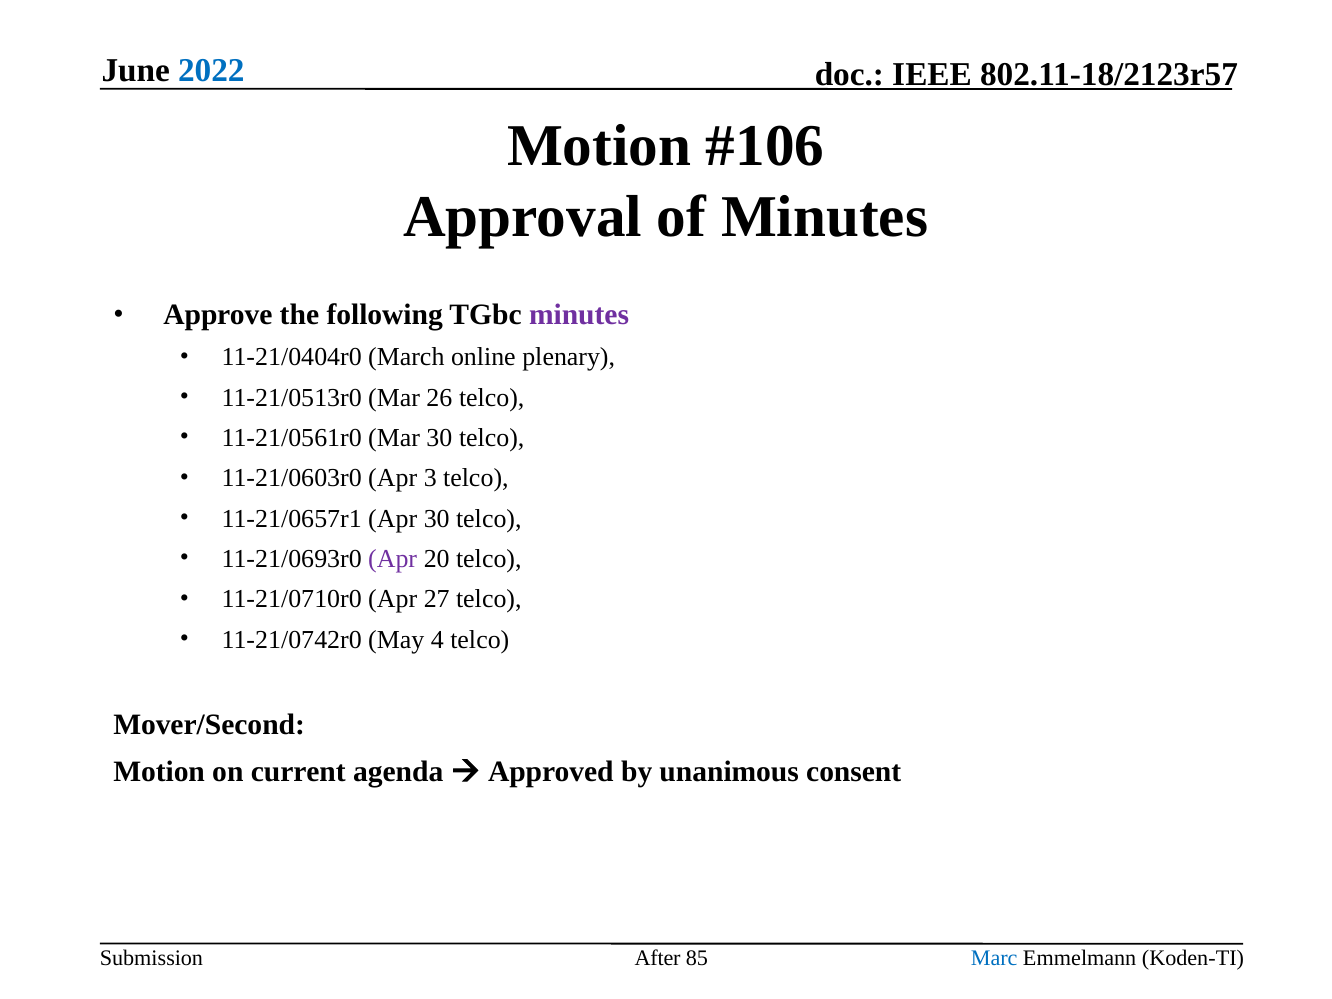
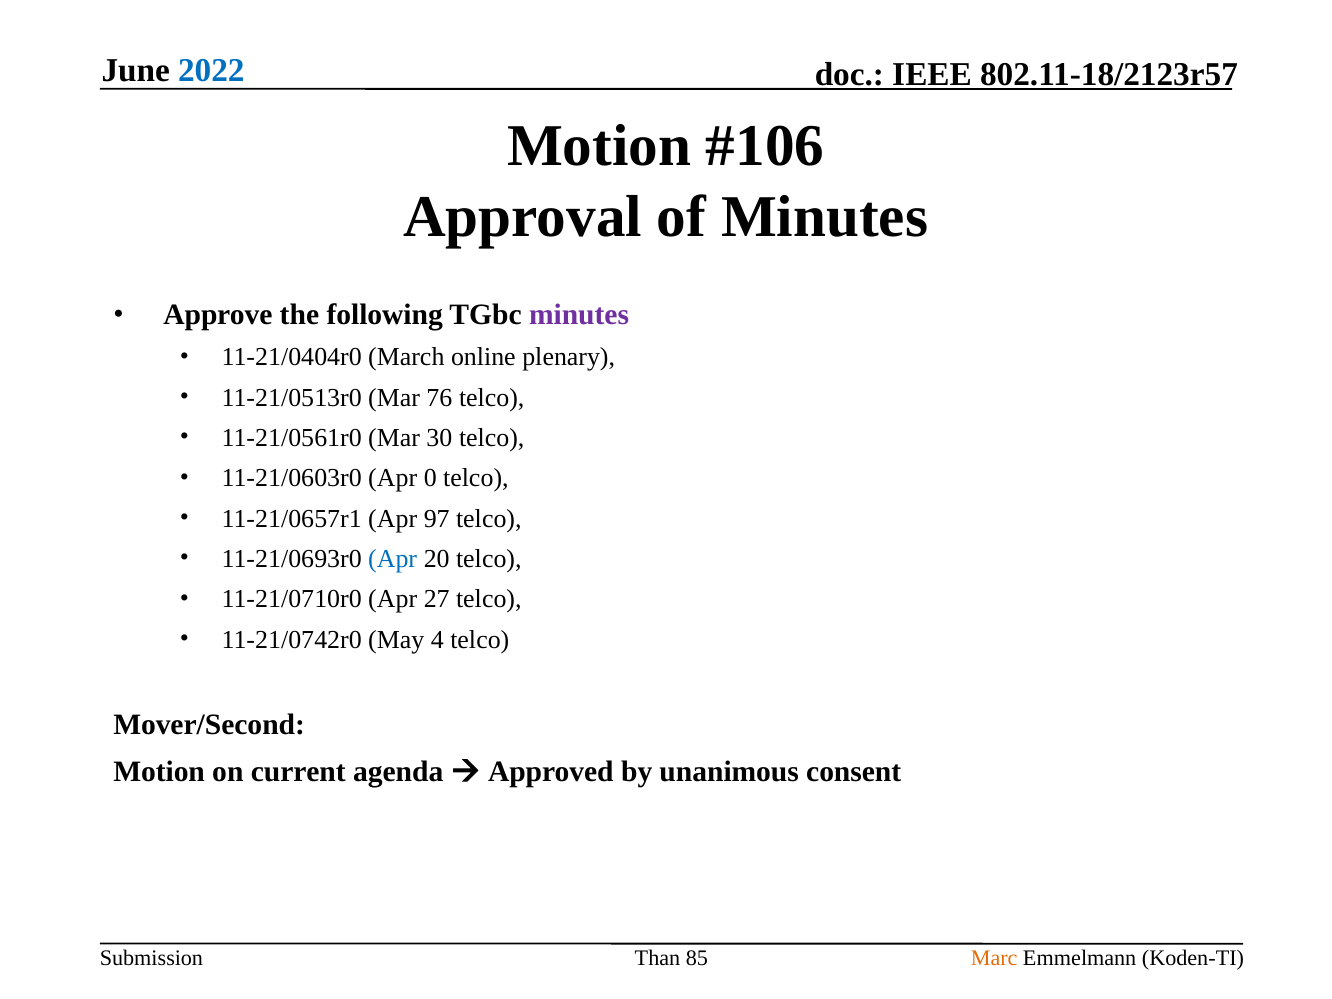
26: 26 -> 76
3: 3 -> 0
Apr 30: 30 -> 97
Apr at (393, 559) colour: purple -> blue
After: After -> Than
Marc colour: blue -> orange
